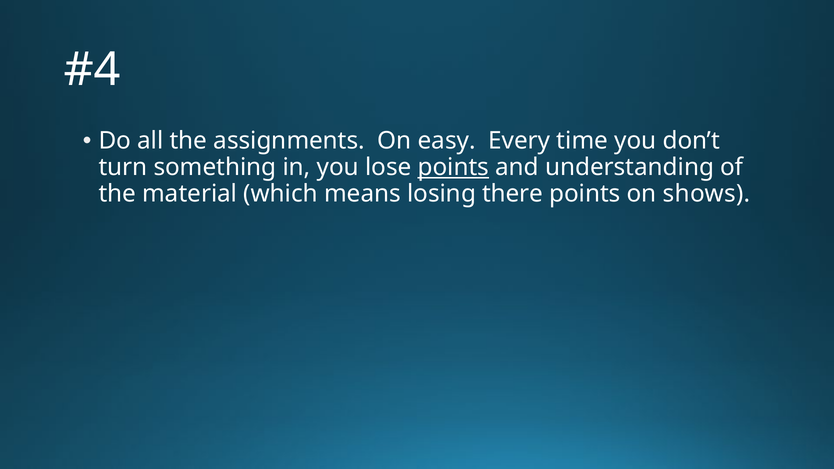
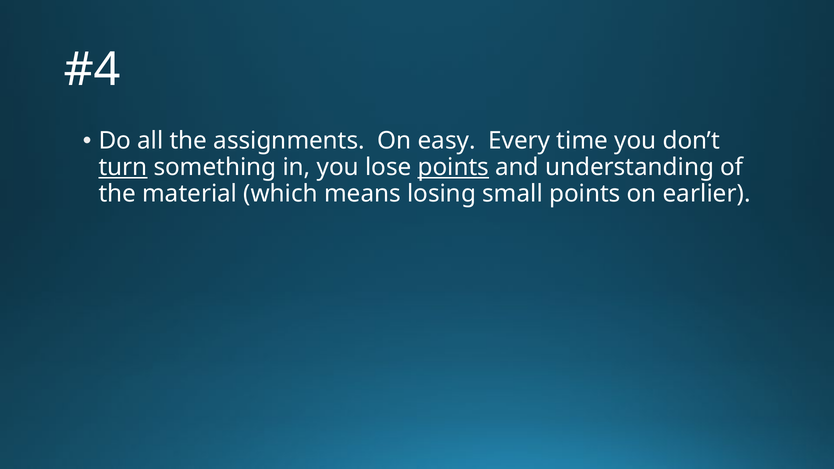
turn underline: none -> present
there: there -> small
shows: shows -> earlier
